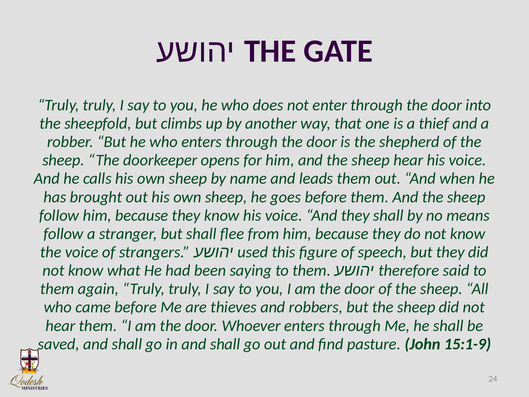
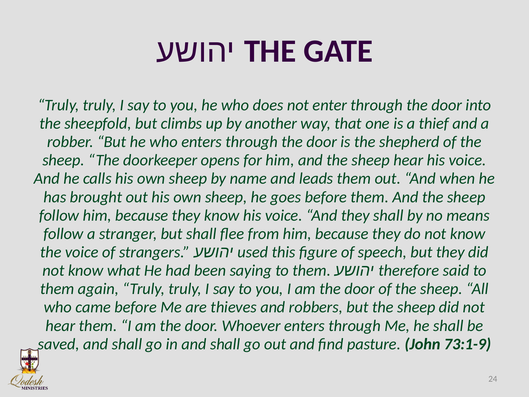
15:1-9: 15:1-9 -> 73:1-9
